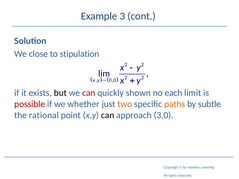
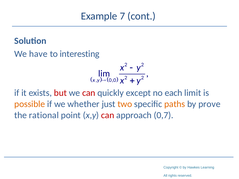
3: 3 -> 7
close: close -> have
stipulation: stipulation -> interesting
but colour: black -> red
shown: shown -> except
possible colour: red -> orange
subtle: subtle -> prove
can at (108, 115) colour: black -> red
3,0: 3,0 -> 0,7
